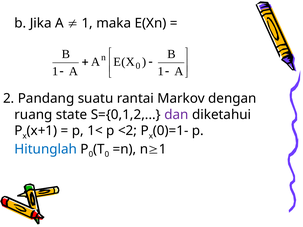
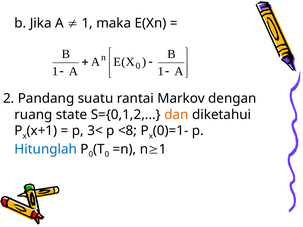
dan colour: purple -> orange
1<: 1< -> 3<
<2: <2 -> <8
